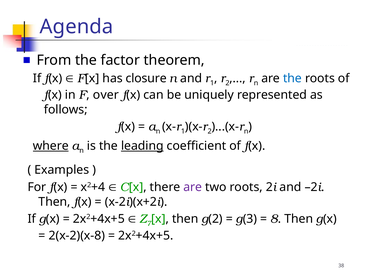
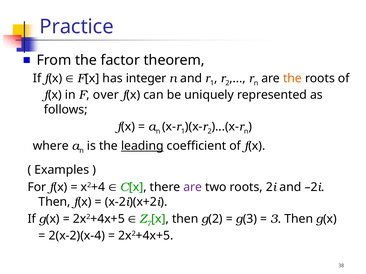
Agenda: Agenda -> Practice
closure: closure -> integer
the at (292, 78) colour: blue -> orange
where underline: present -> none
8 at (274, 219): 8 -> 3
2(x-2)(x-8: 2(x-2)(x-8 -> 2(x-2)(x-4
